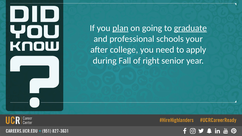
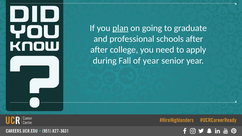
graduate underline: present -> none
schools your: your -> after
of right: right -> year
